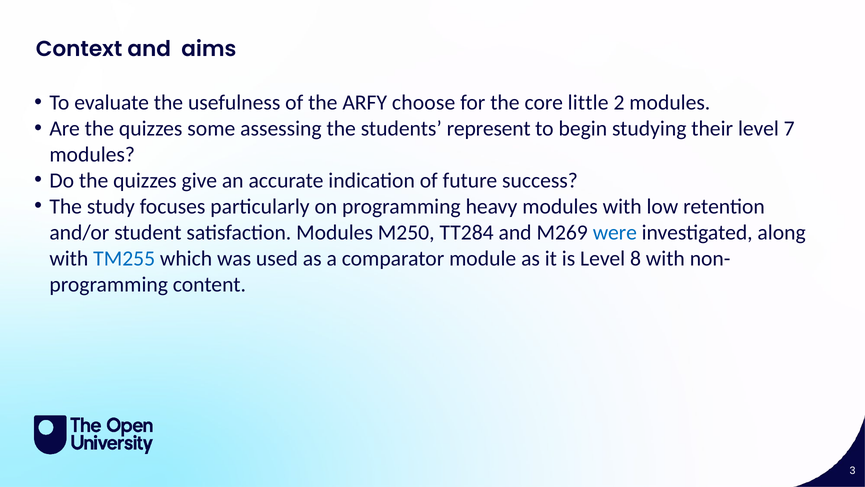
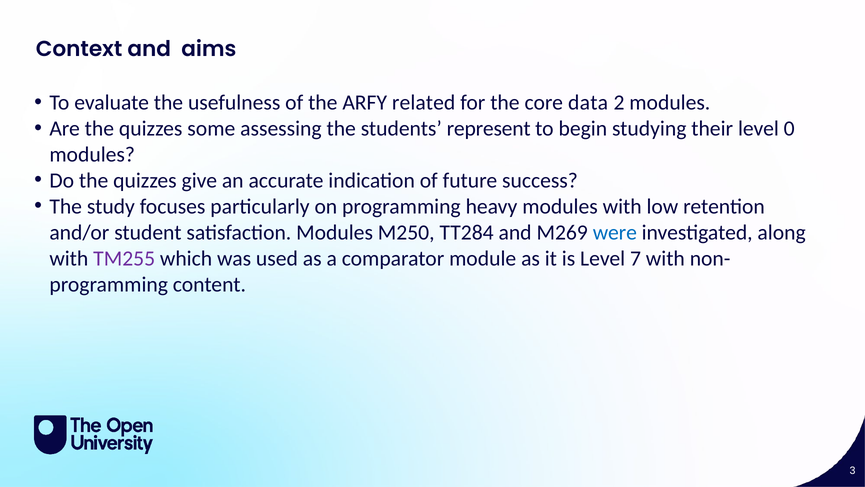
choose: choose -> related
little: little -> data
7: 7 -> 0
TM255 colour: blue -> purple
8: 8 -> 7
